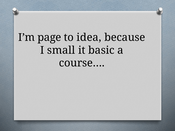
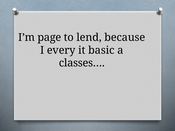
idea: idea -> lend
small: small -> every
course…: course… -> classes…
